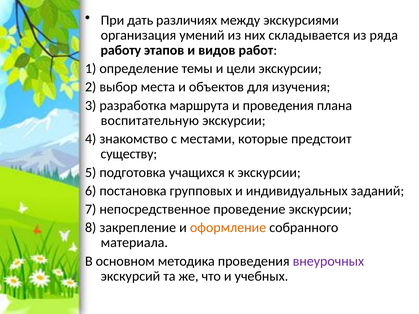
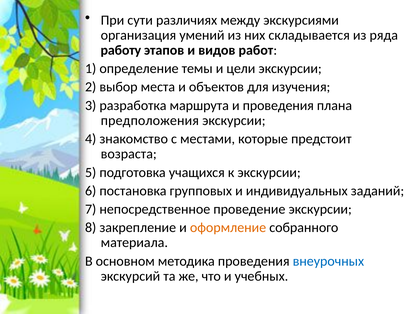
дать: дать -> сути
воспитательную: воспитательную -> предположения
существу: существу -> возраста
внеурочных colour: purple -> blue
